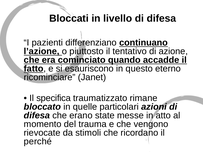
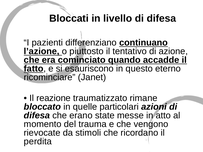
specifica: specifica -> reazione
perché: perché -> perdita
